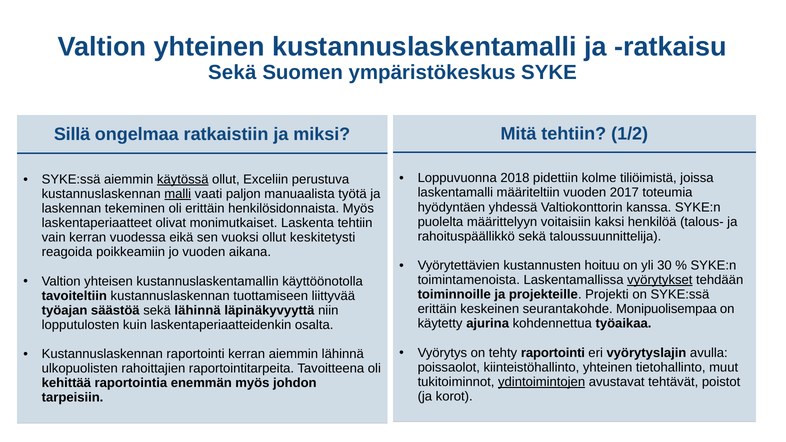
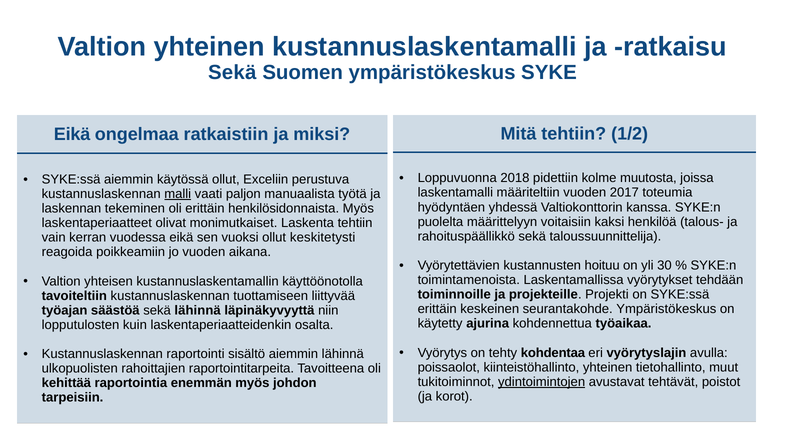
Sillä at (72, 135): Sillä -> Eikä
tiliöimistä: tiliöimistä -> muutosta
käytössä underline: present -> none
vyörytykset underline: present -> none
seurantakohde Monipuolisempaa: Monipuolisempaa -> Ympäristökeskus
tehty raportointi: raportointi -> kohdentaa
raportointi kerran: kerran -> sisältö
